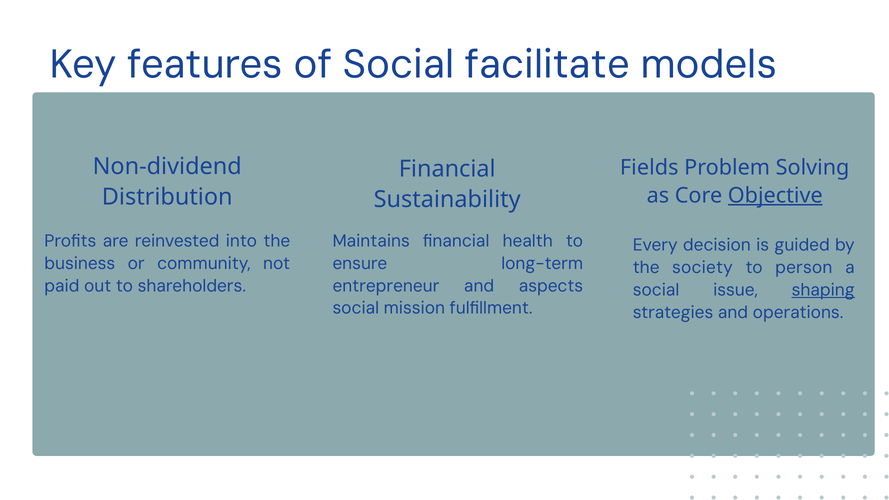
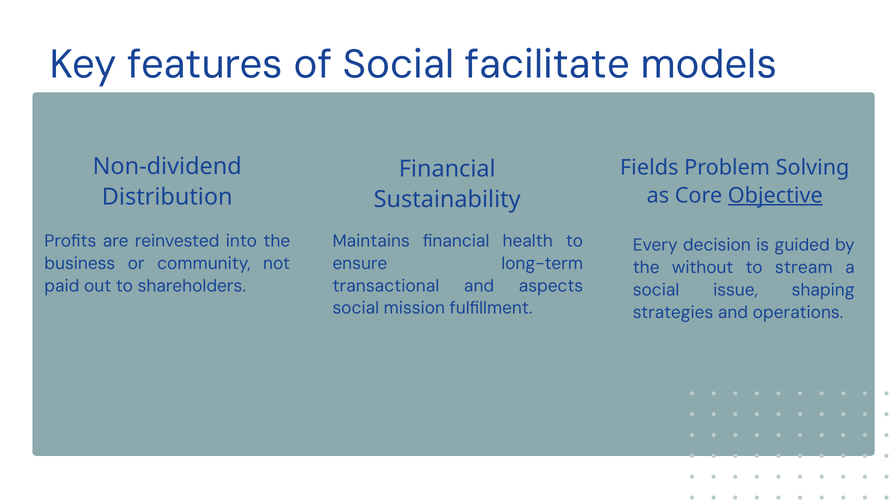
society: society -> without
person: person -> stream
entrepreneur: entrepreneur -> transactional
shaping underline: present -> none
